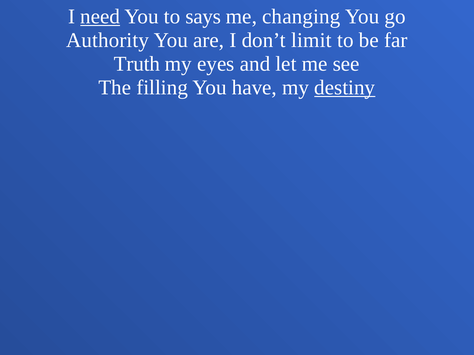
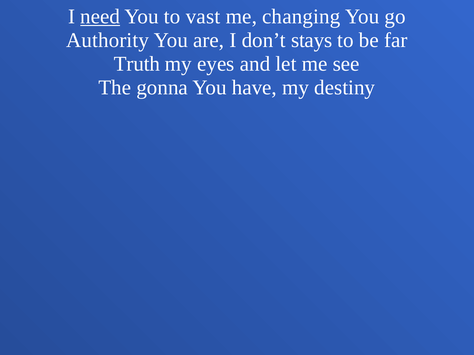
says: says -> vast
limit: limit -> stays
filling: filling -> gonna
destiny underline: present -> none
